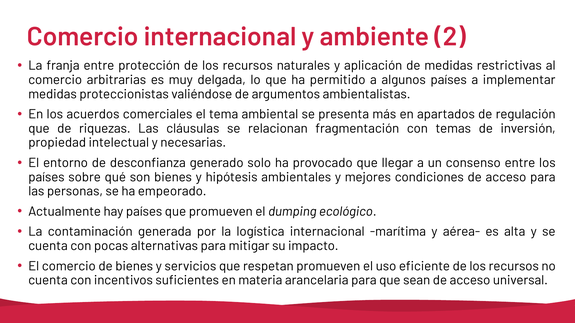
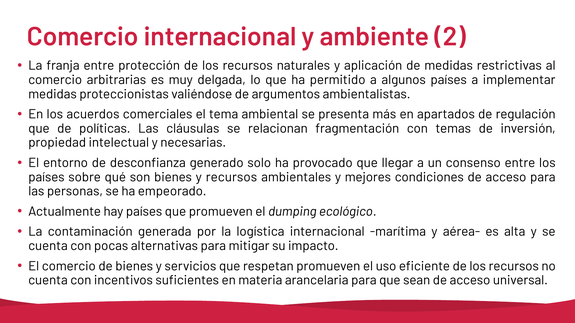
riquezas: riquezas -> políticas
y hipótesis: hipótesis -> recursos
